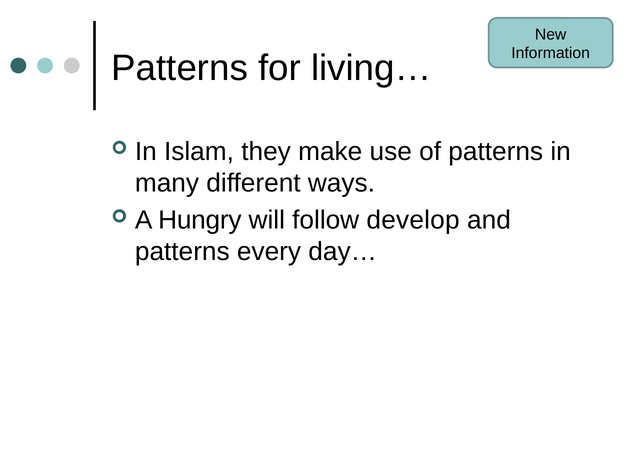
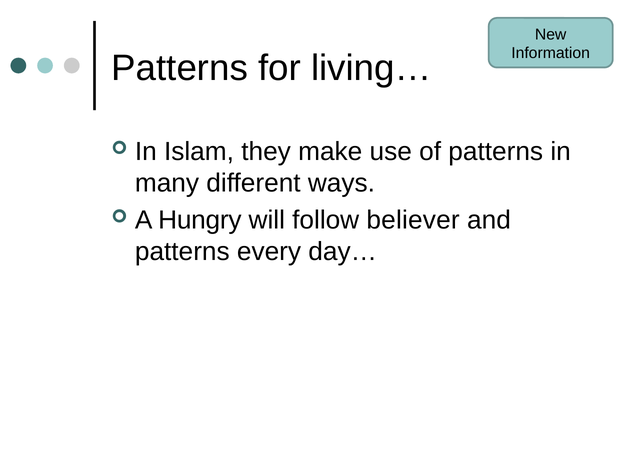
develop: develop -> believer
